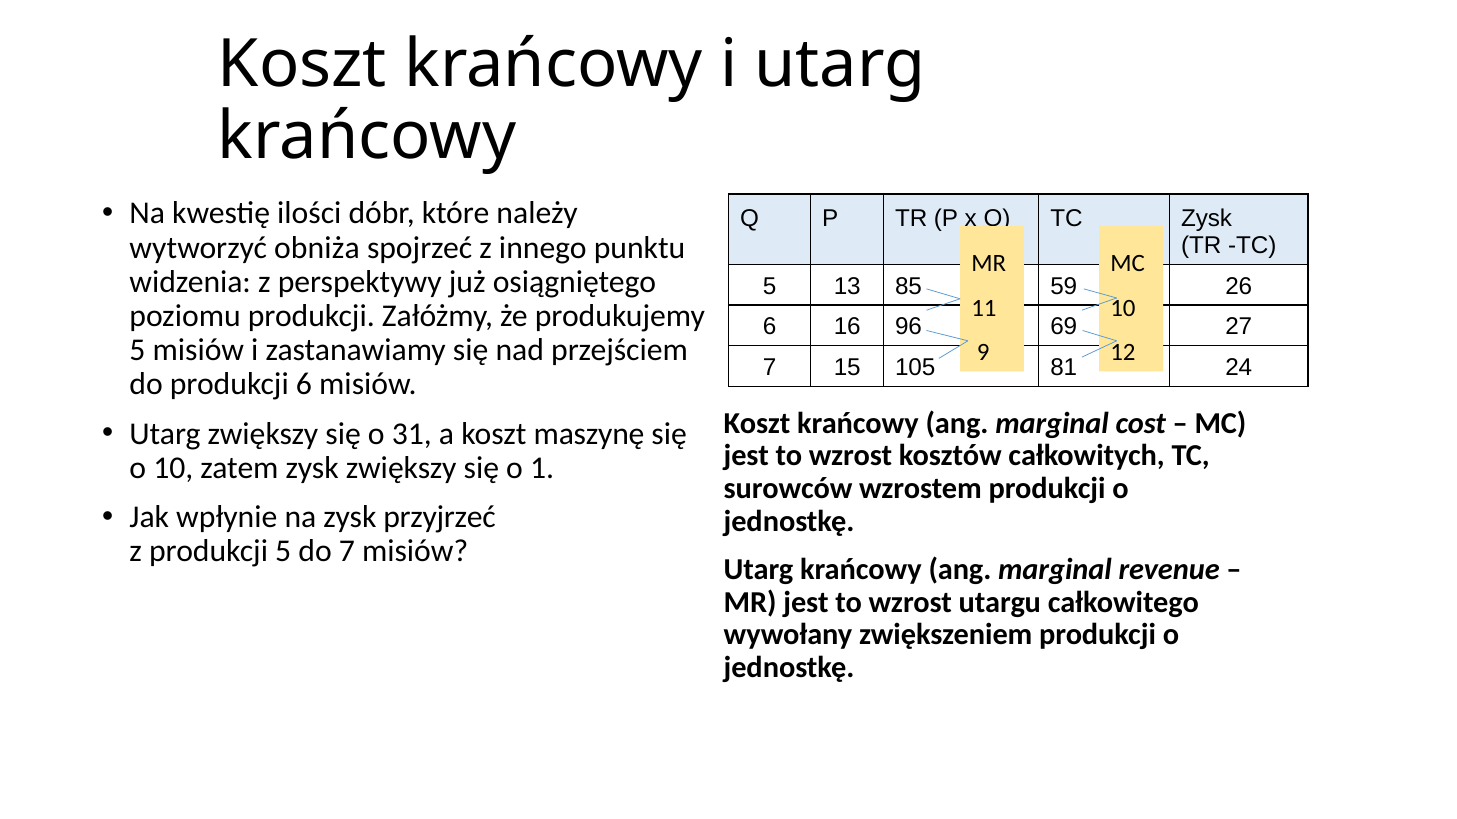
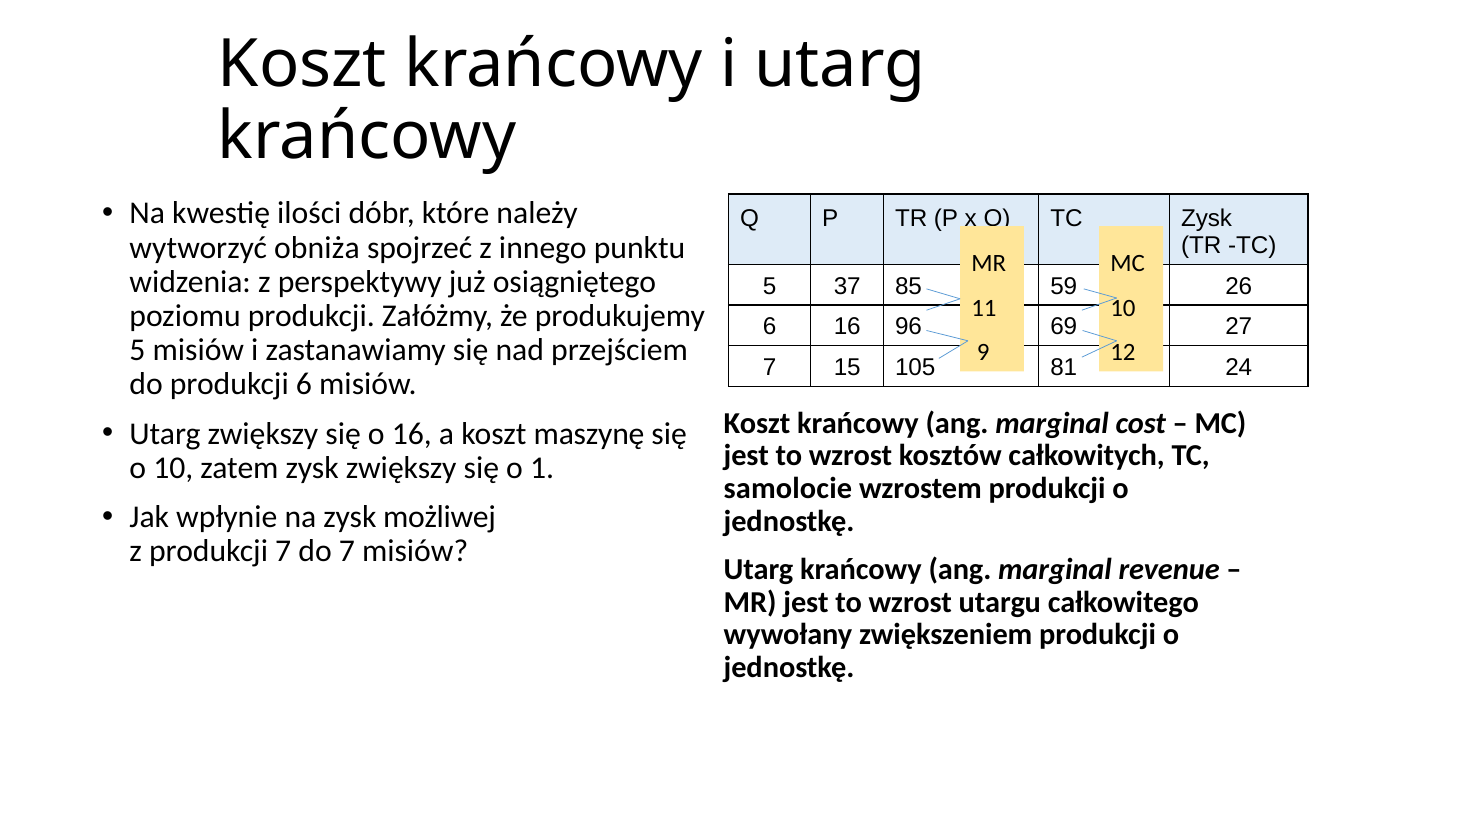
13: 13 -> 37
o 31: 31 -> 16
surowców: surowców -> samolocie
przyjrzeć: przyjrzeć -> możliwej
produkcji 5: 5 -> 7
